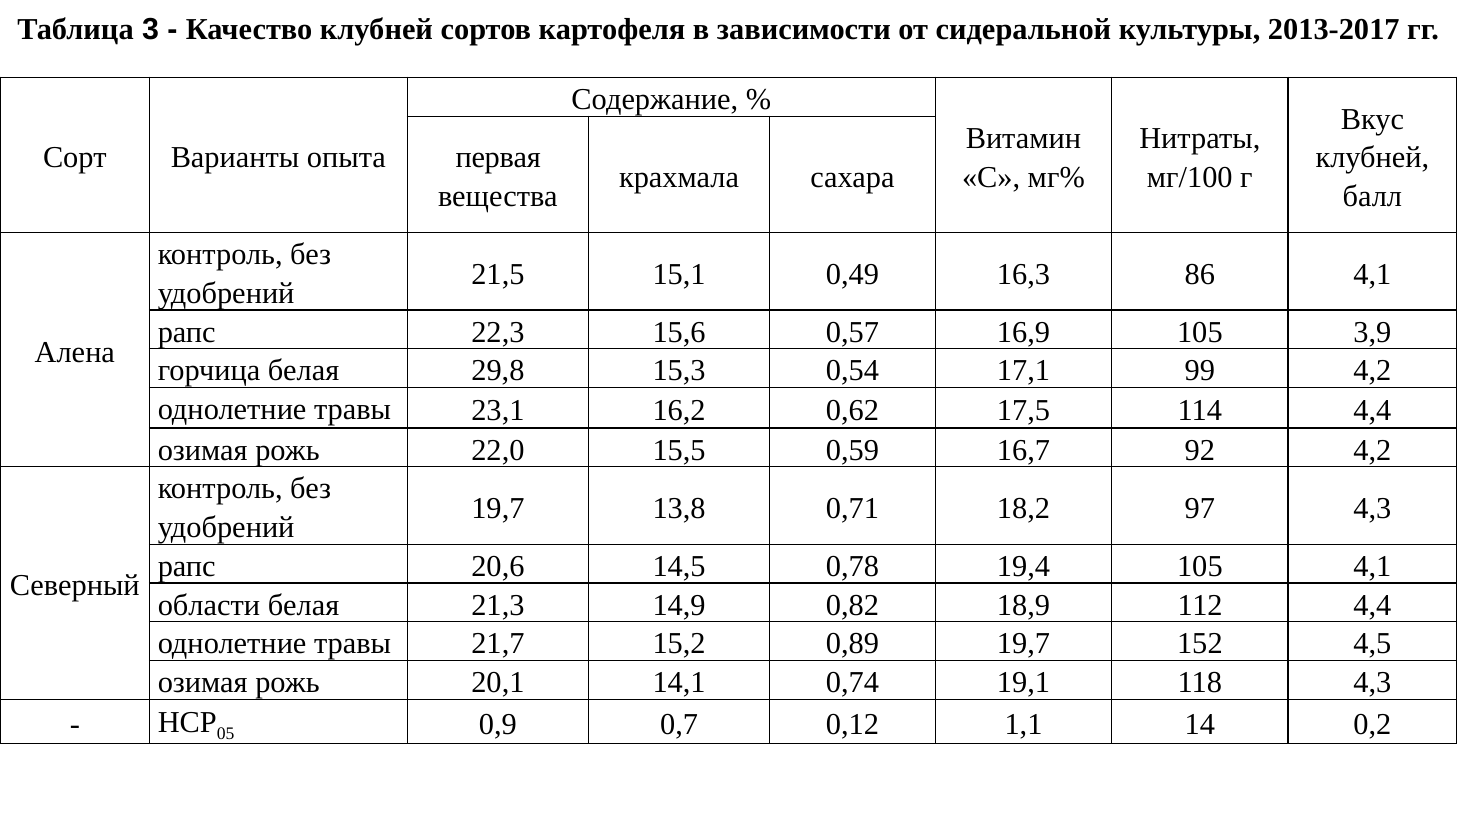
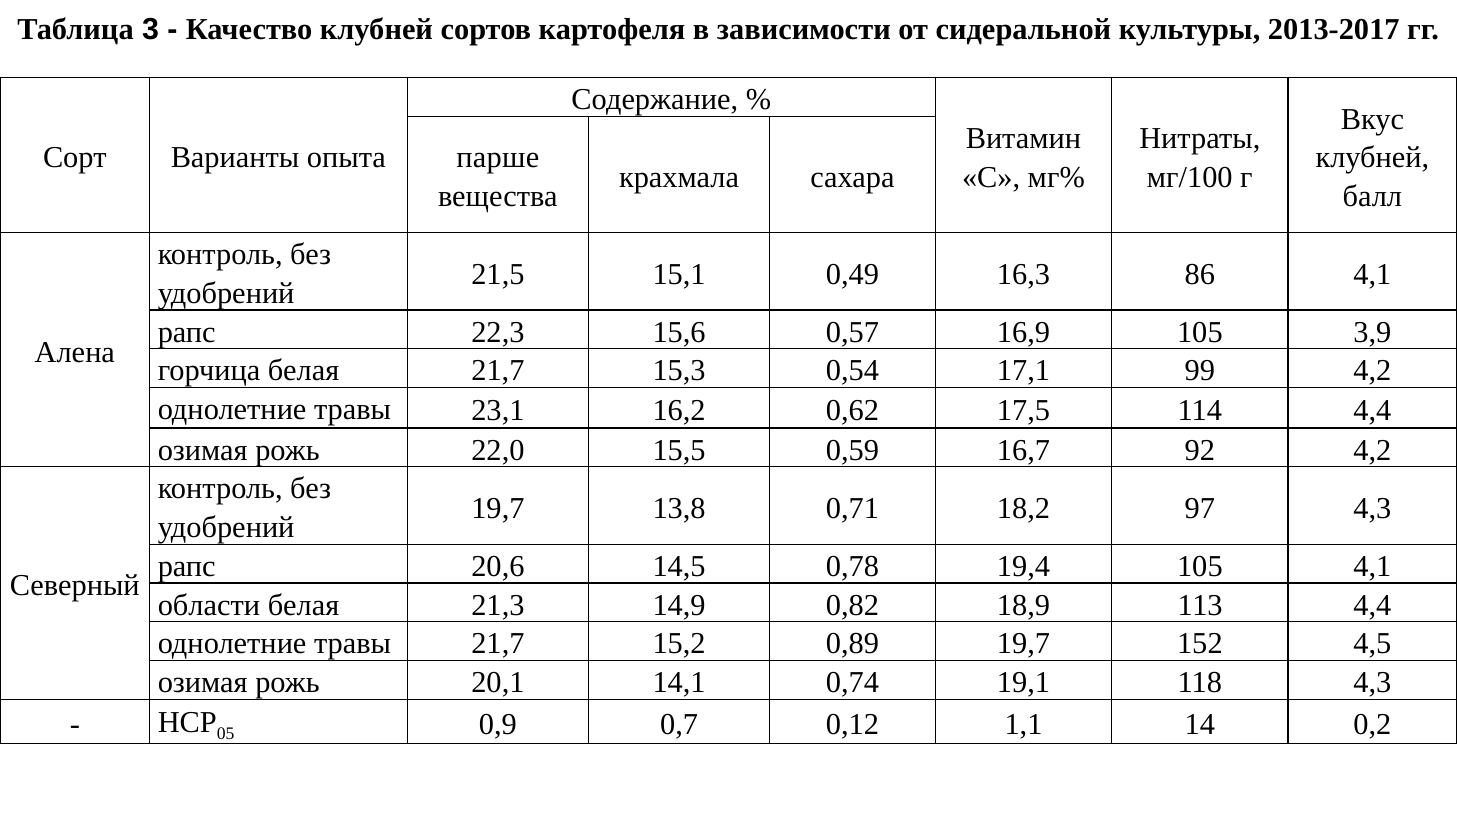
первая: первая -> парше
белая 29,8: 29,8 -> 21,7
112: 112 -> 113
